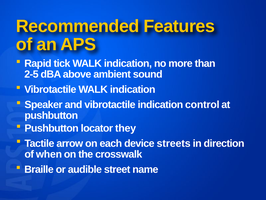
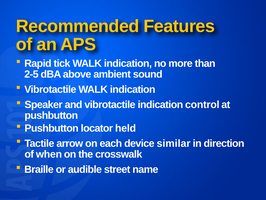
they: they -> held
streets: streets -> similar
